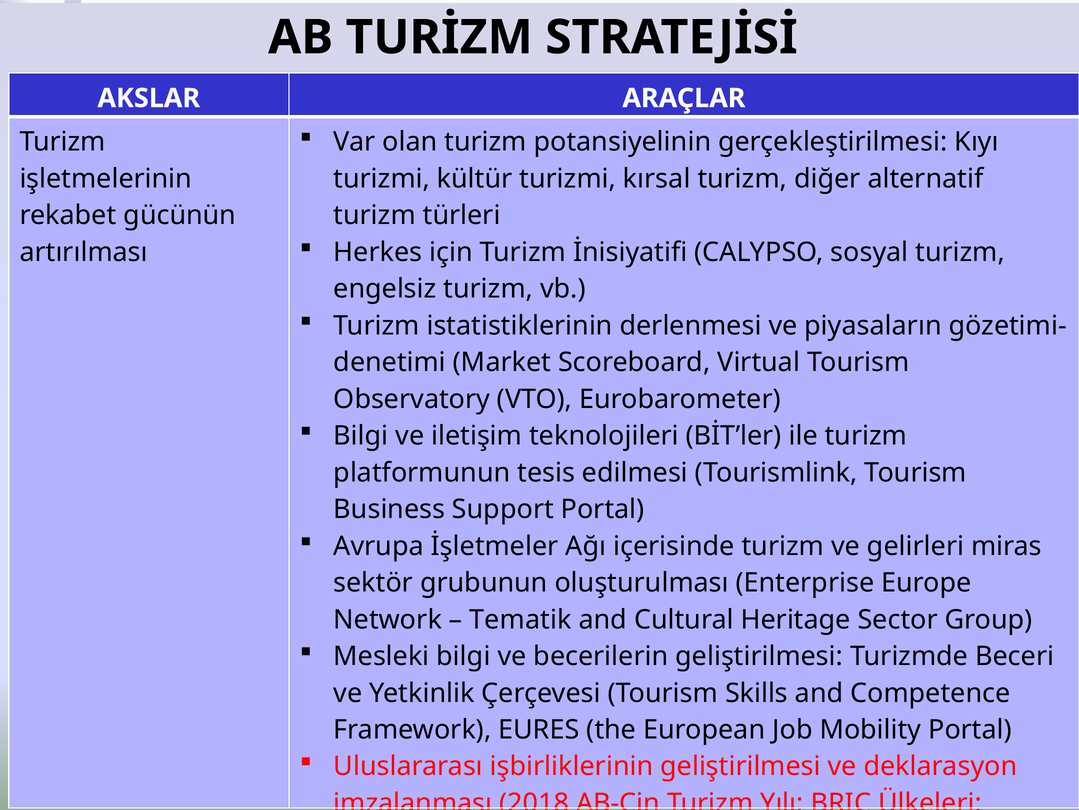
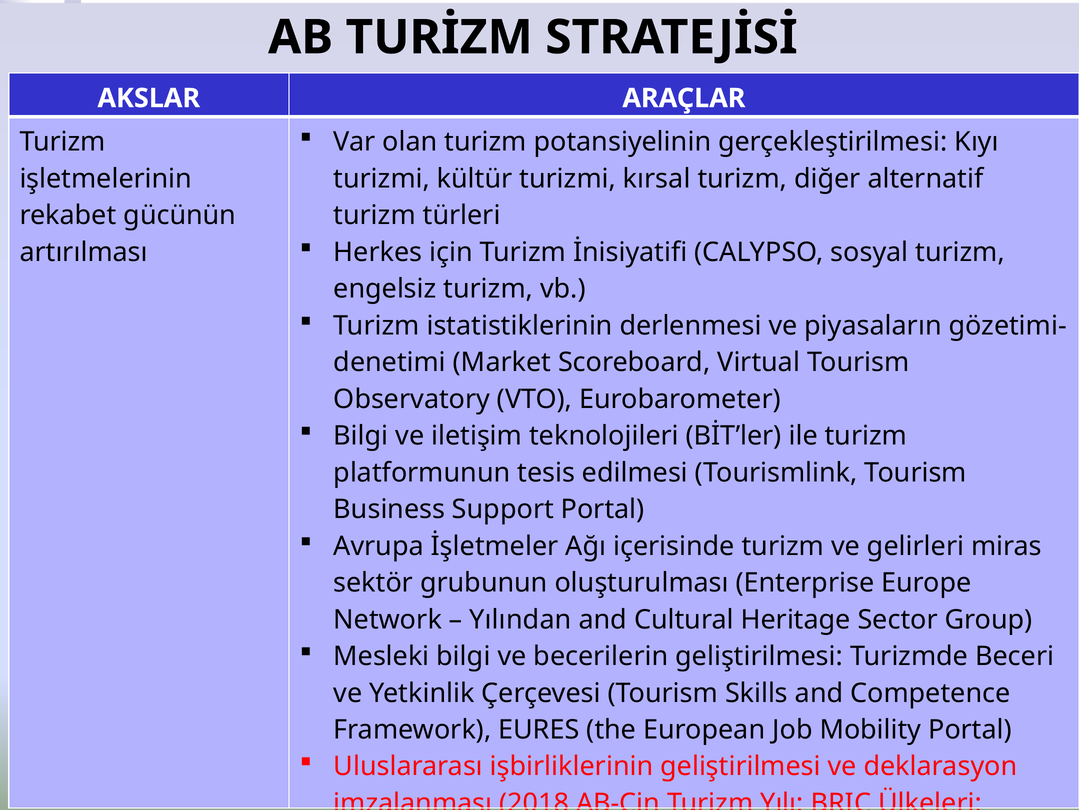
Tematik: Tematik -> Yılından
